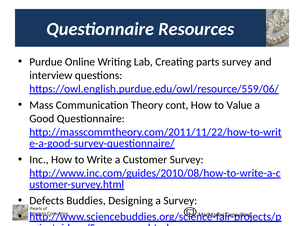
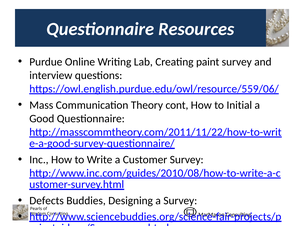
parts: parts -> paint
Value: Value -> Initial
